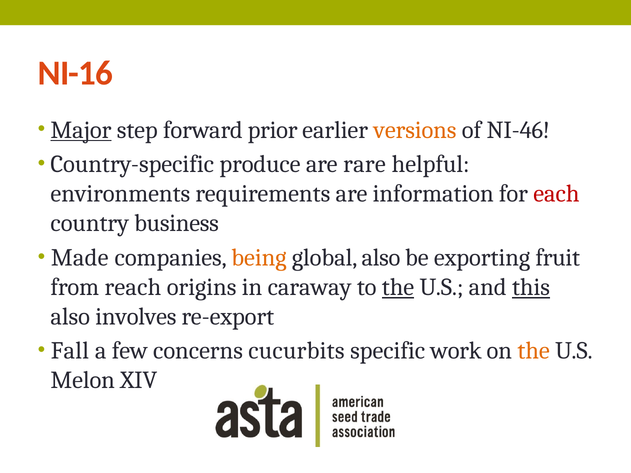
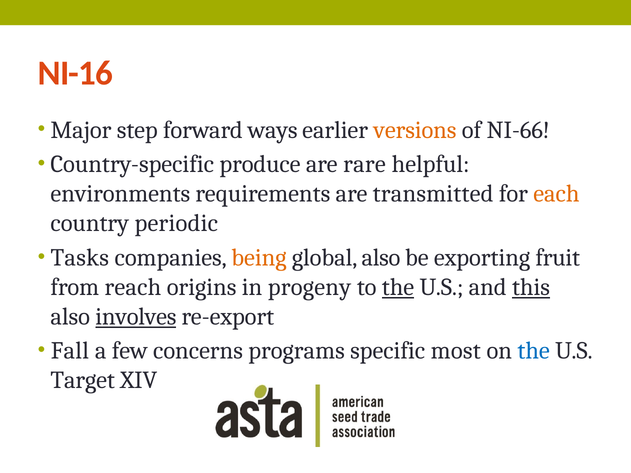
Major underline: present -> none
prior: prior -> ways
NI-46: NI-46 -> NI-66
information: information -> transmitted
each colour: red -> orange
business: business -> periodic
Made: Made -> Tasks
caraway: caraway -> progeny
involves underline: none -> present
cucurbits: cucurbits -> programs
work: work -> most
the at (534, 351) colour: orange -> blue
Melon: Melon -> Target
